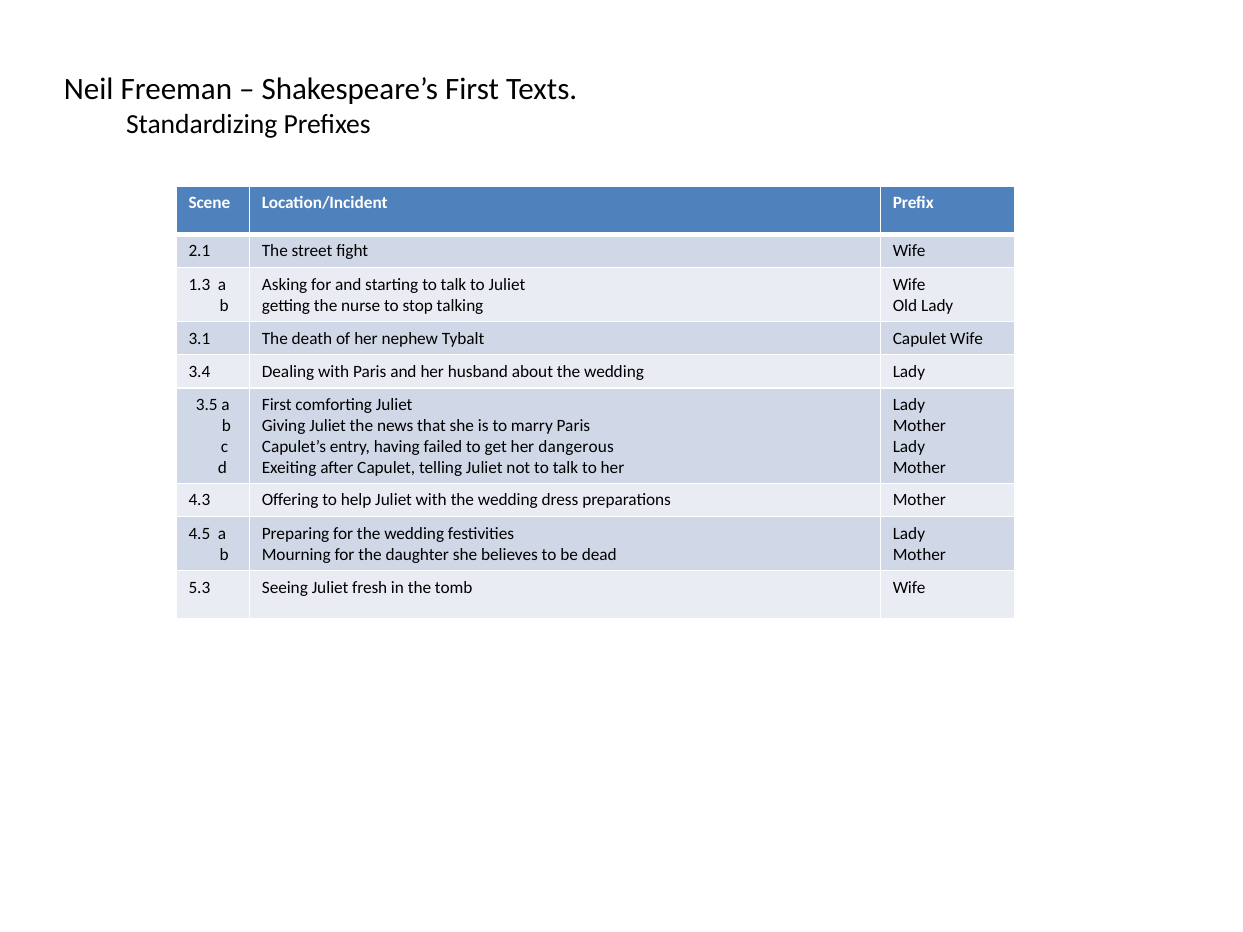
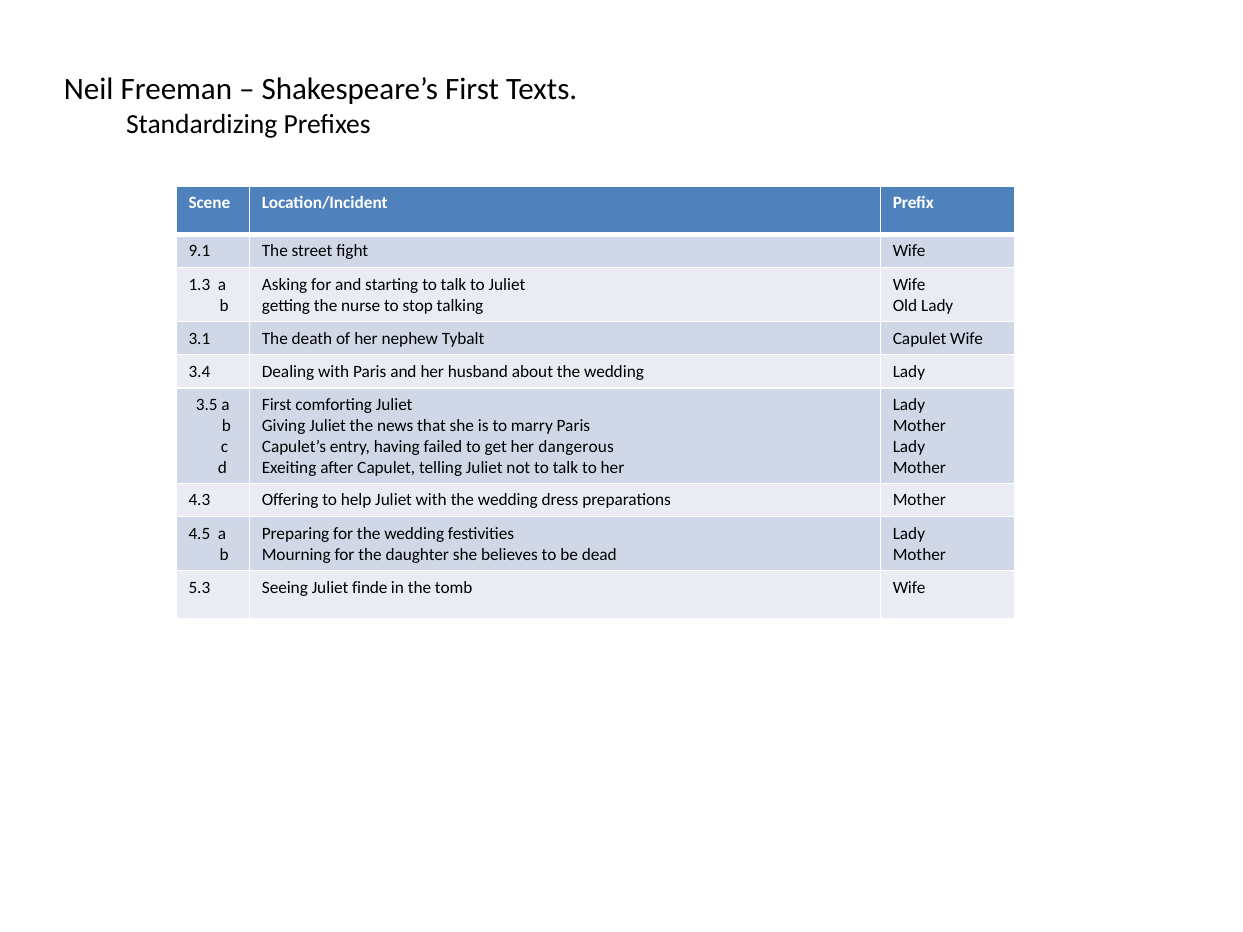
2.1: 2.1 -> 9.1
fresh: fresh -> finde
